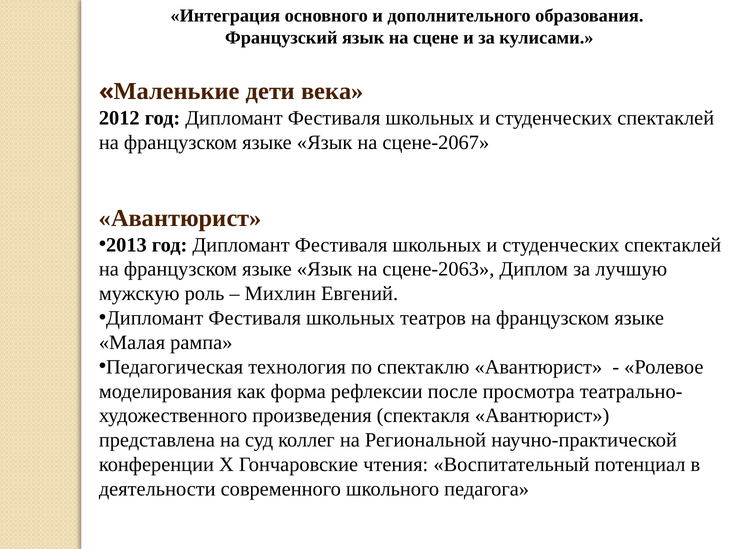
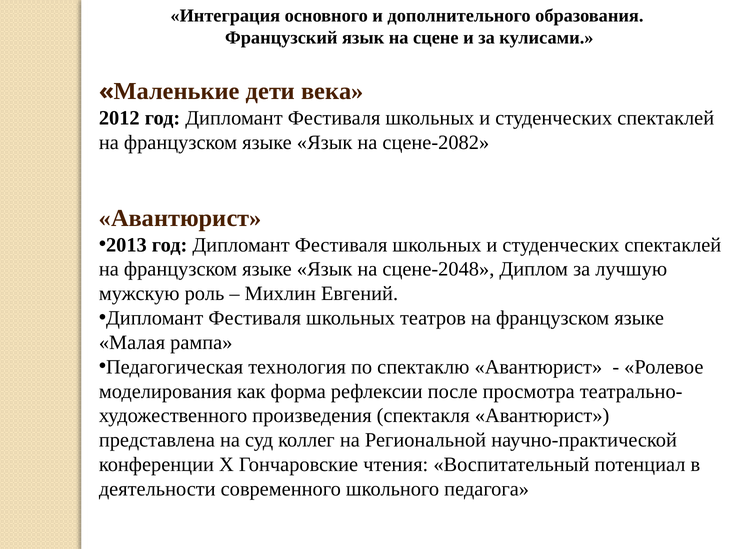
сцене-2067: сцене-2067 -> сцене-2082
сцене-2063: сцене-2063 -> сцене-2048
